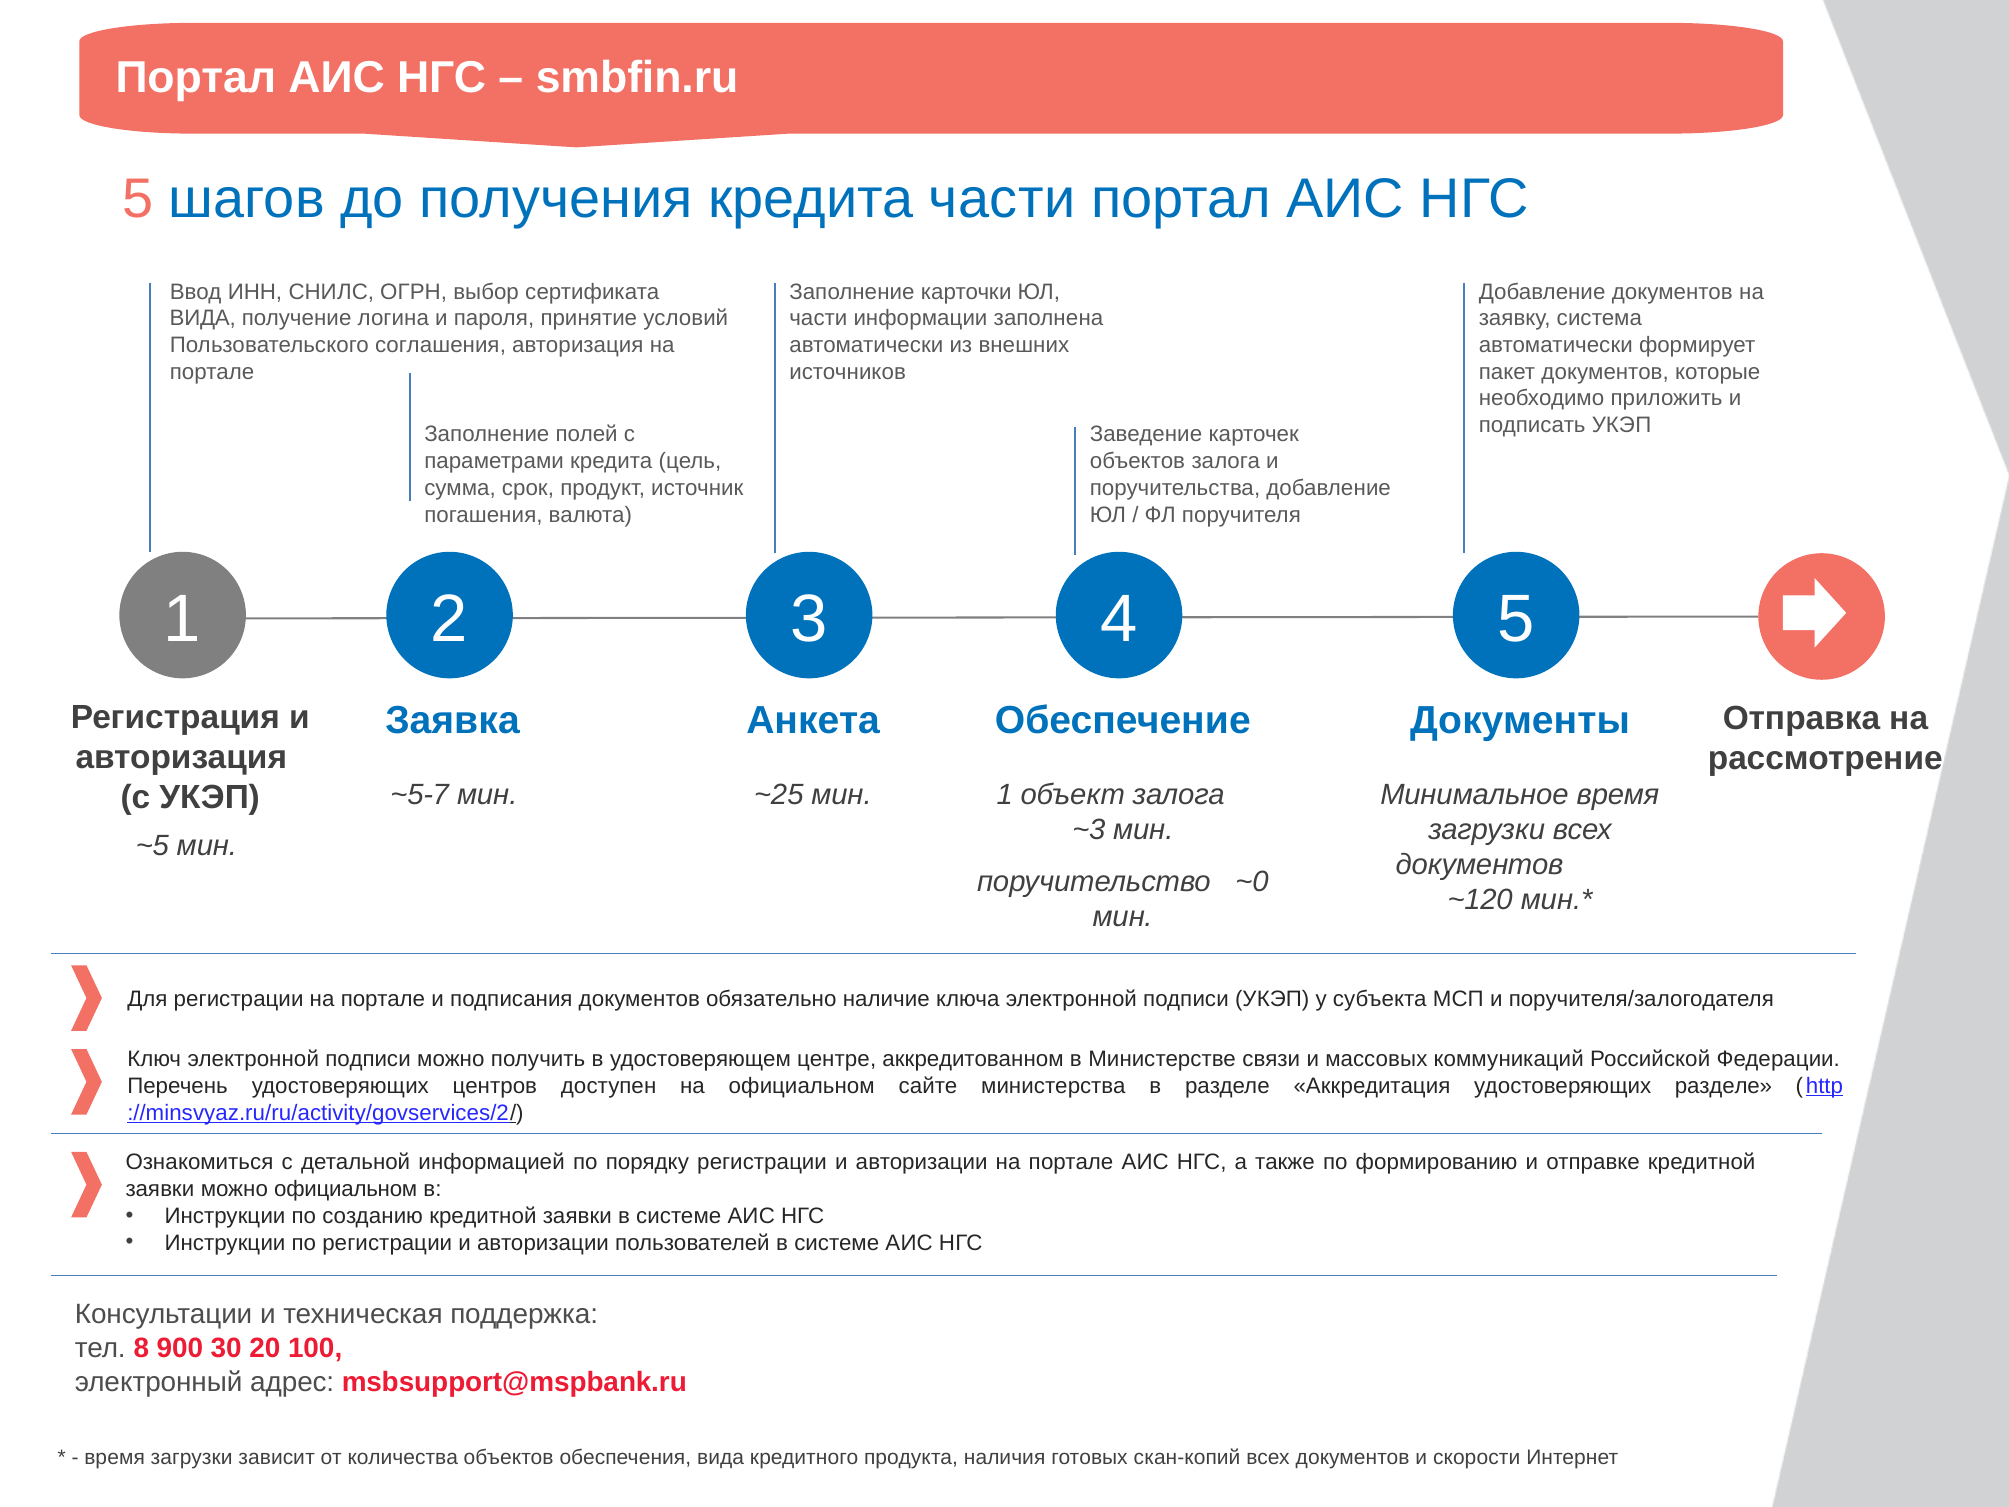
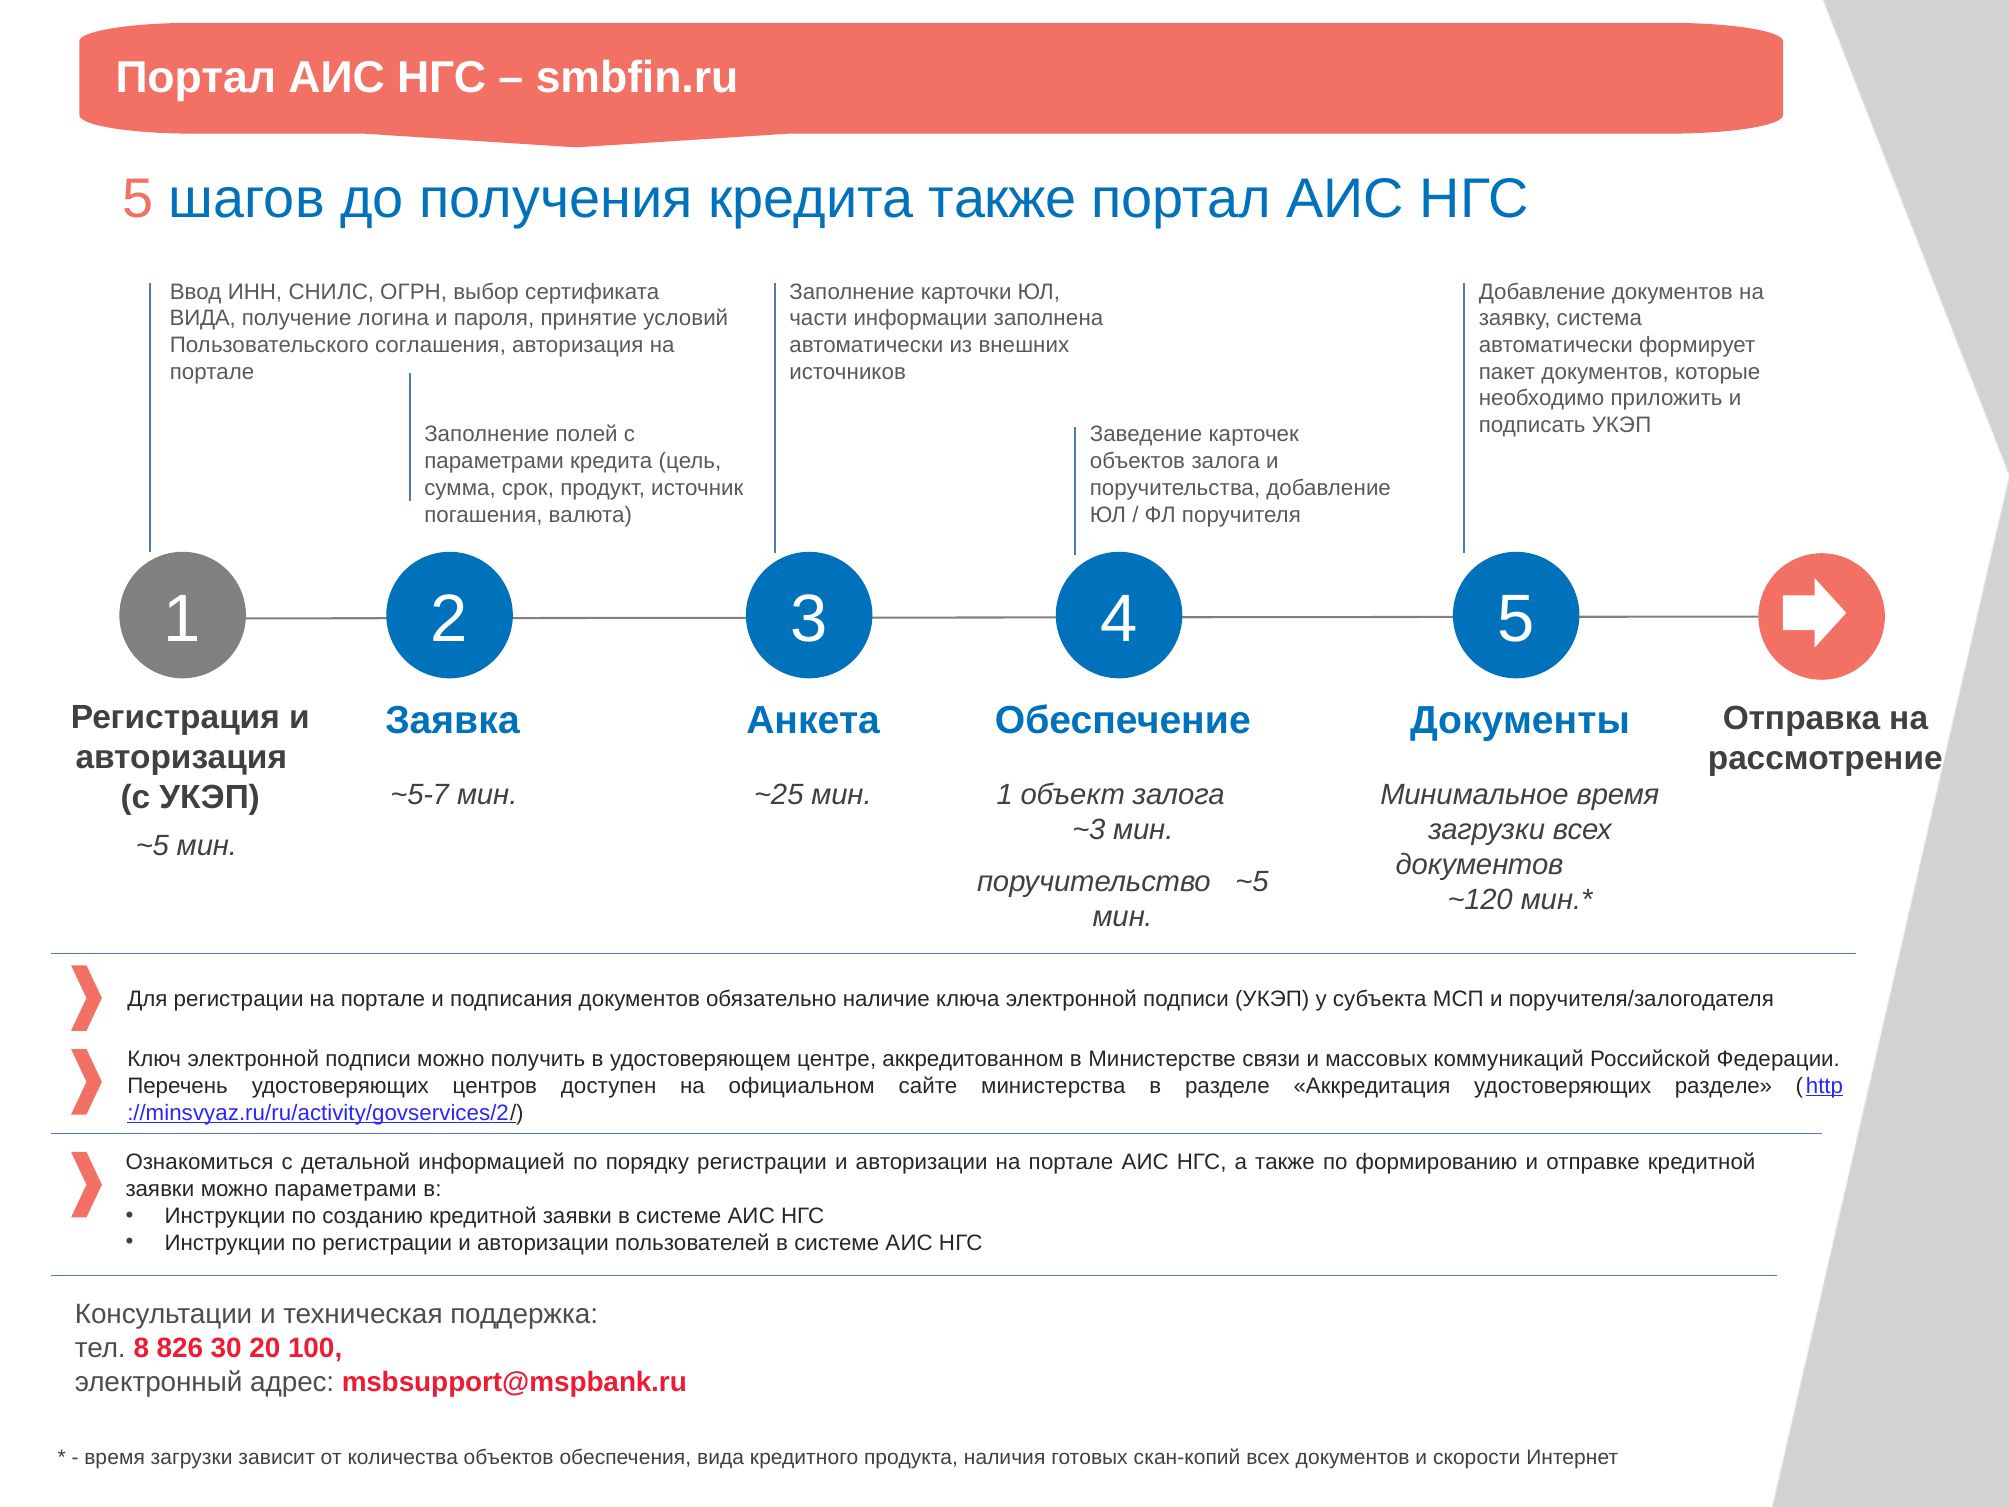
кредита части: части -> также
поручительство ~0: ~0 -> ~5
можно официальном: официальном -> параметрами
900: 900 -> 826
